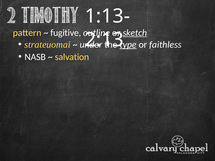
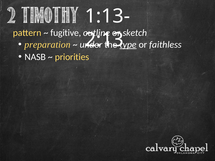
sketch underline: present -> none
strateuomai: strateuomai -> preparation
salvation: salvation -> priorities
